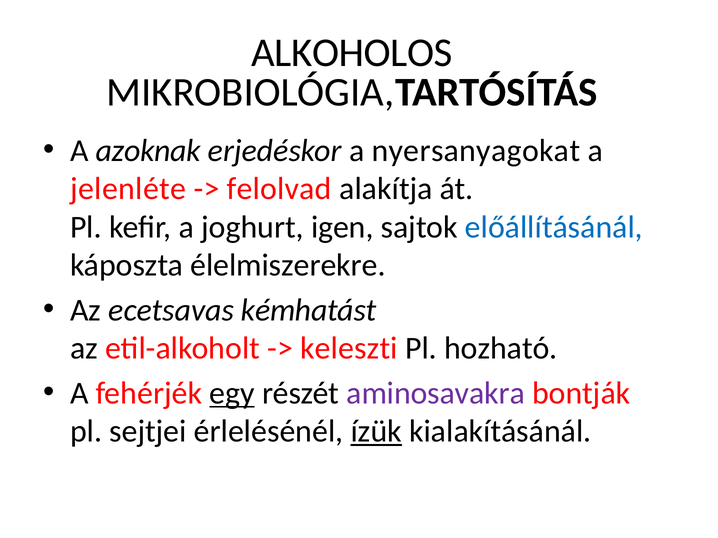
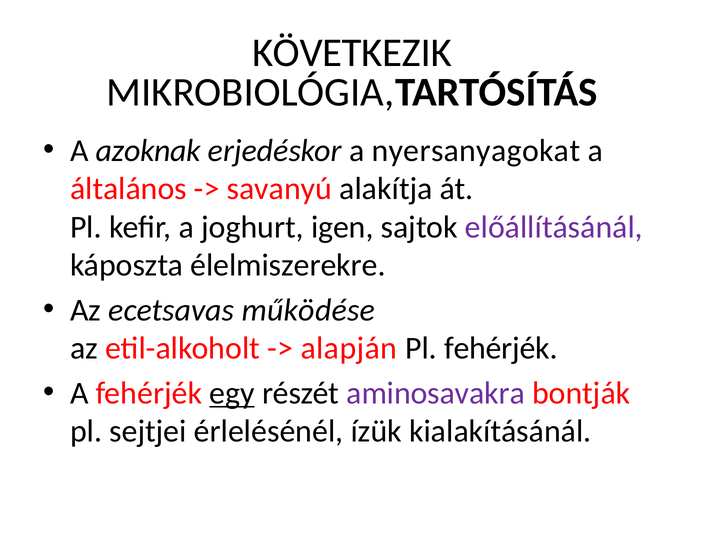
ALKOHOLOS: ALKOHOLOS -> KÖVETKEZIK
jelenléte: jelenléte -> általános
felolvad: felolvad -> savanyú
előállításánál colour: blue -> purple
kémhatást: kémhatást -> működése
keleszti: keleszti -> alapján
Pl hozható: hozható -> fehérjék
ízük underline: present -> none
